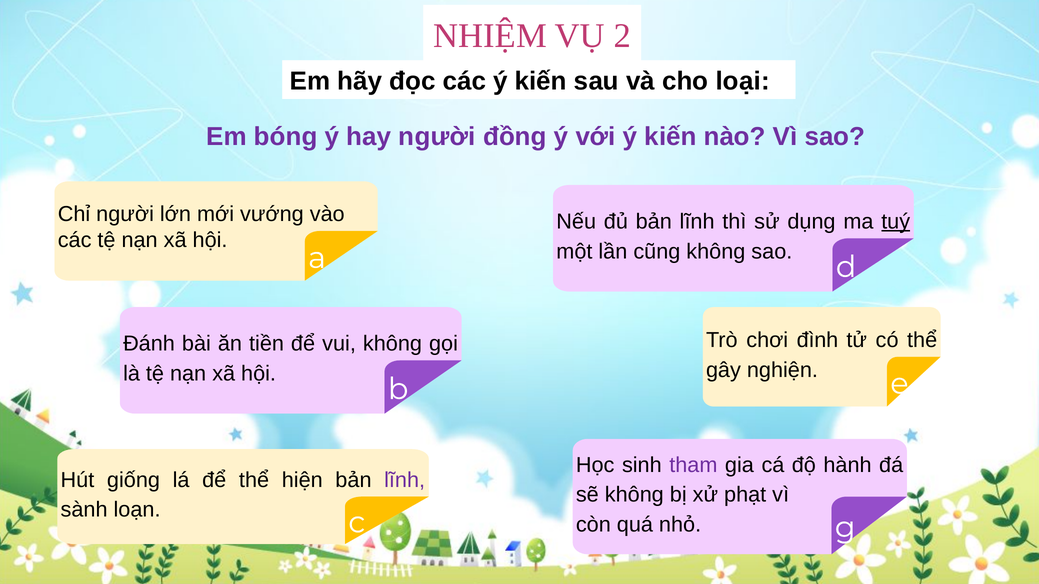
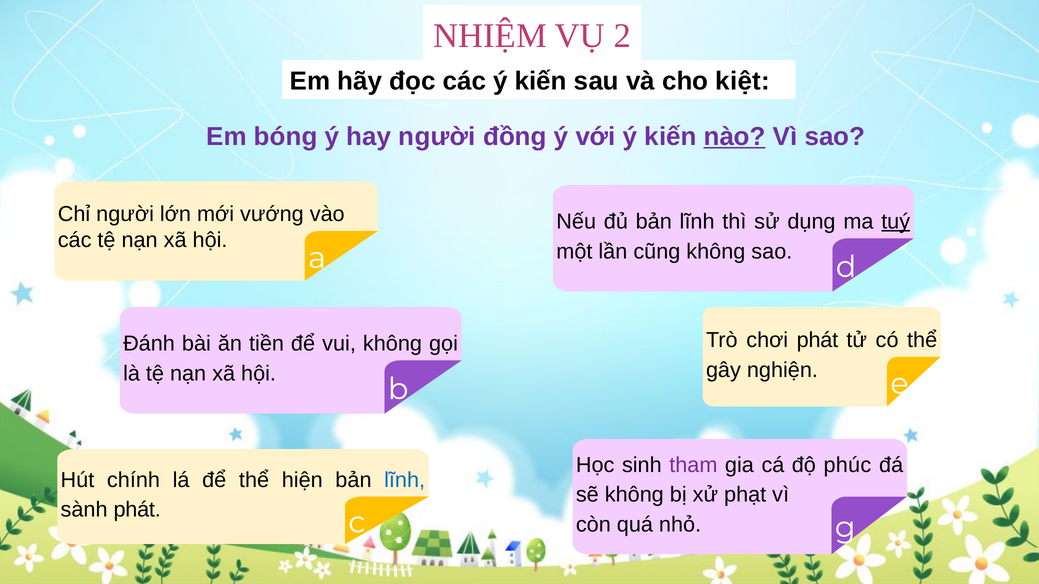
loại: loại -> kiệt
nào underline: none -> present
chơi đình: đình -> phát
hành: hành -> phúc
giống: giống -> chính
lĩnh at (405, 480) colour: purple -> blue
sành loạn: loạn -> phát
